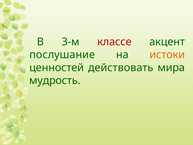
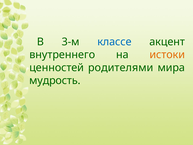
классе colour: red -> blue
послушание: послушание -> внутреннего
действовать: действовать -> родителями
